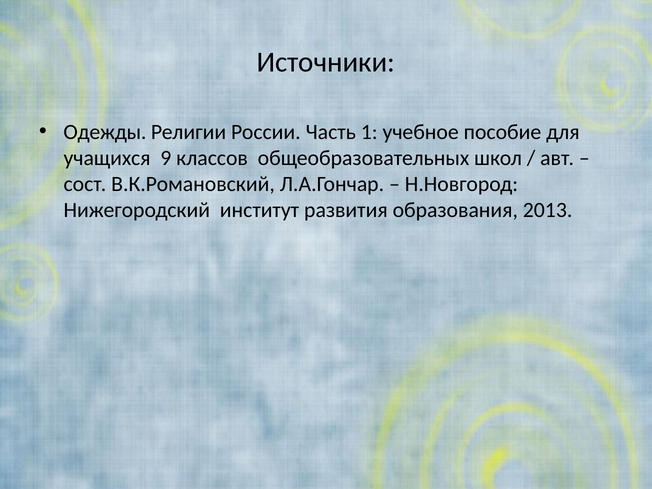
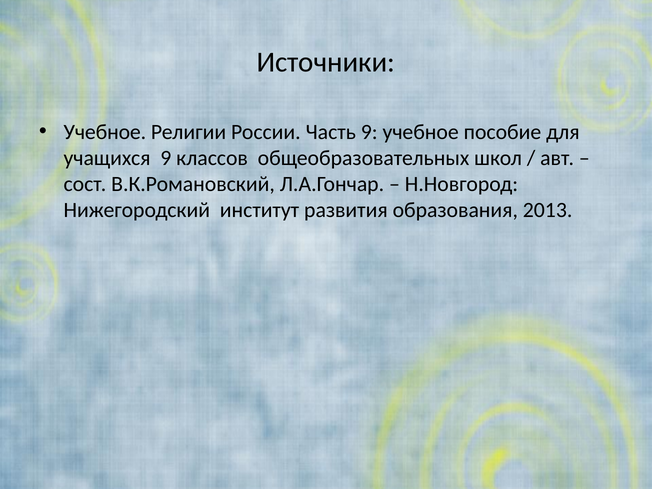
Одежды at (105, 132): Одежды -> Учебное
Часть 1: 1 -> 9
